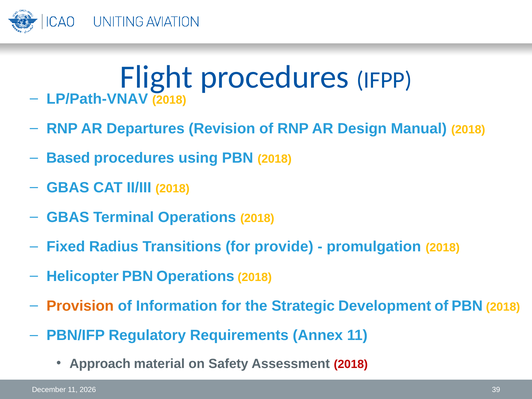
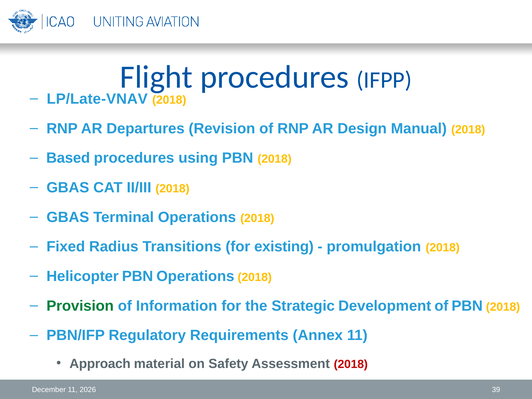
LP/Path-VNAV: LP/Path-VNAV -> LP/Late-VNAV
provide: provide -> existing
Provision colour: orange -> green
